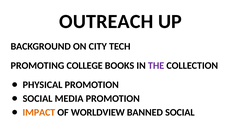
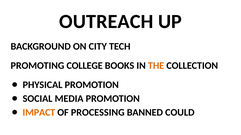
THE colour: purple -> orange
WORLDVIEW: WORLDVIEW -> PROCESSING
BANNED SOCIAL: SOCIAL -> COULD
